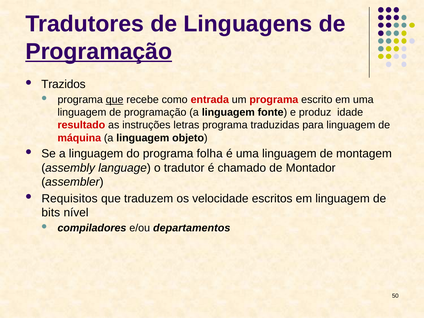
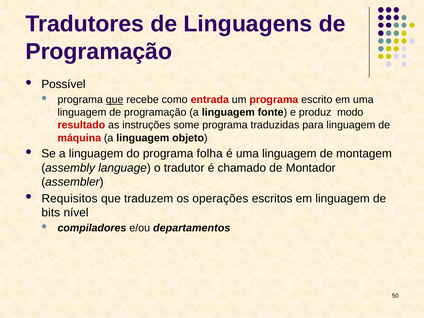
Programação at (99, 51) underline: present -> none
Trazidos: Trazidos -> Possível
idade: idade -> modo
letras: letras -> some
velocidade: velocidade -> operações
